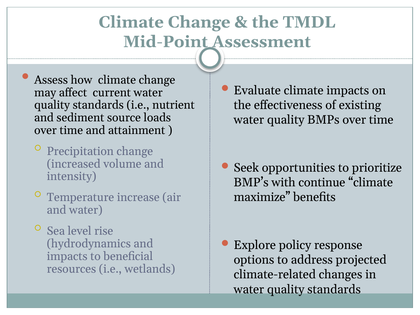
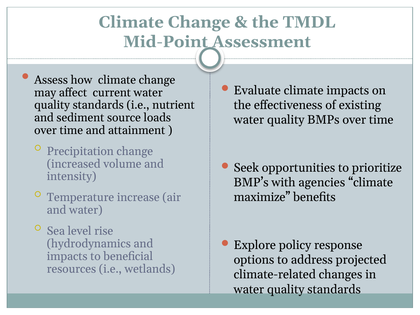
continue: continue -> agencies
